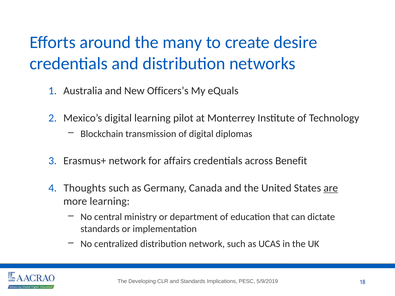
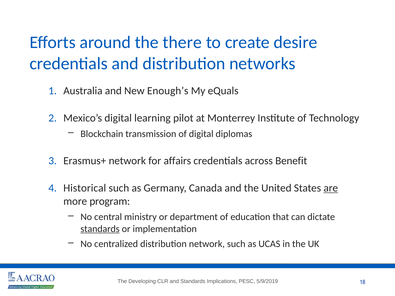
many: many -> there
Officers’s: Officers’s -> Enough’s
Thoughts: Thoughts -> Historical
more learning: learning -> program
standards at (100, 229) underline: none -> present
